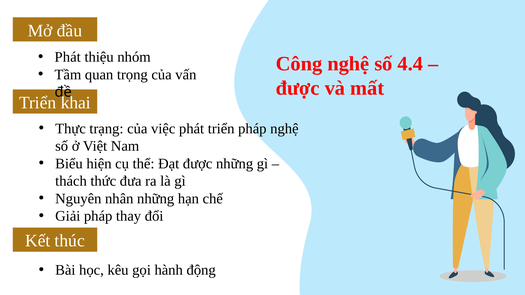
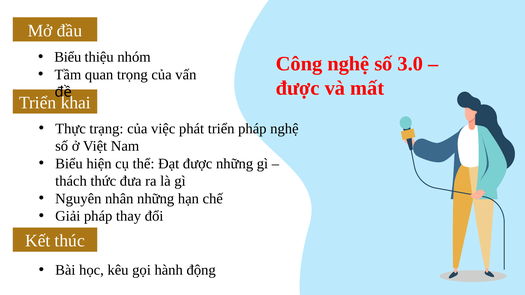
Phát at (68, 57): Phát -> Biểu
4.4: 4.4 -> 3.0
